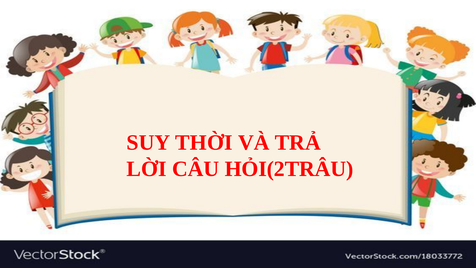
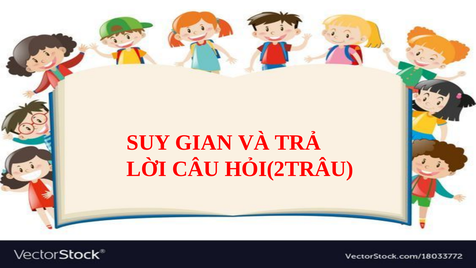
THỜI: THỜI -> GIAN
